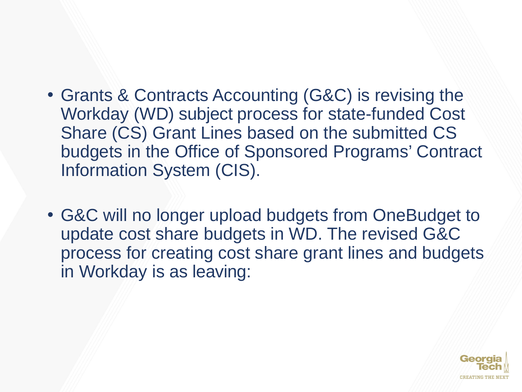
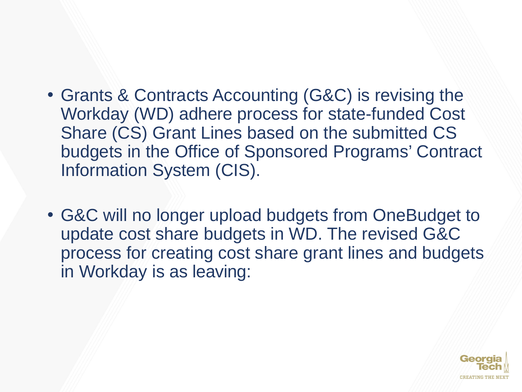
subject: subject -> adhere
